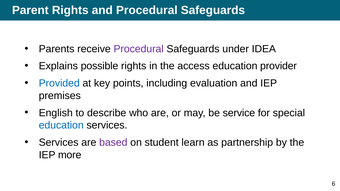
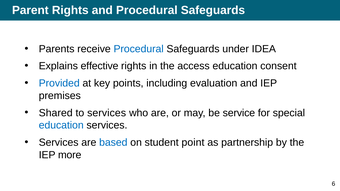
Procedural at (139, 49) colour: purple -> blue
possible: possible -> effective
provider: provider -> consent
English: English -> Shared
to describe: describe -> services
based colour: purple -> blue
learn: learn -> point
